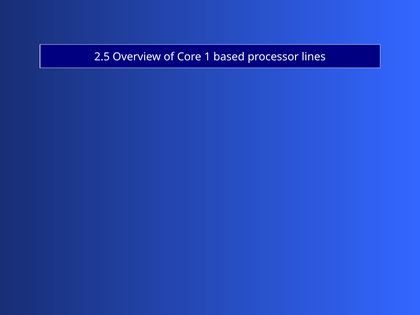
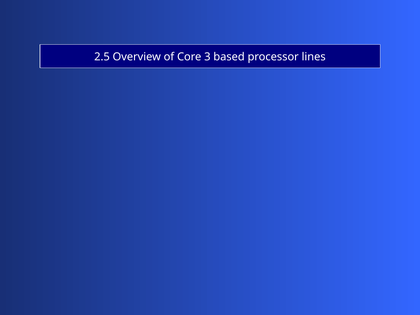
1: 1 -> 3
